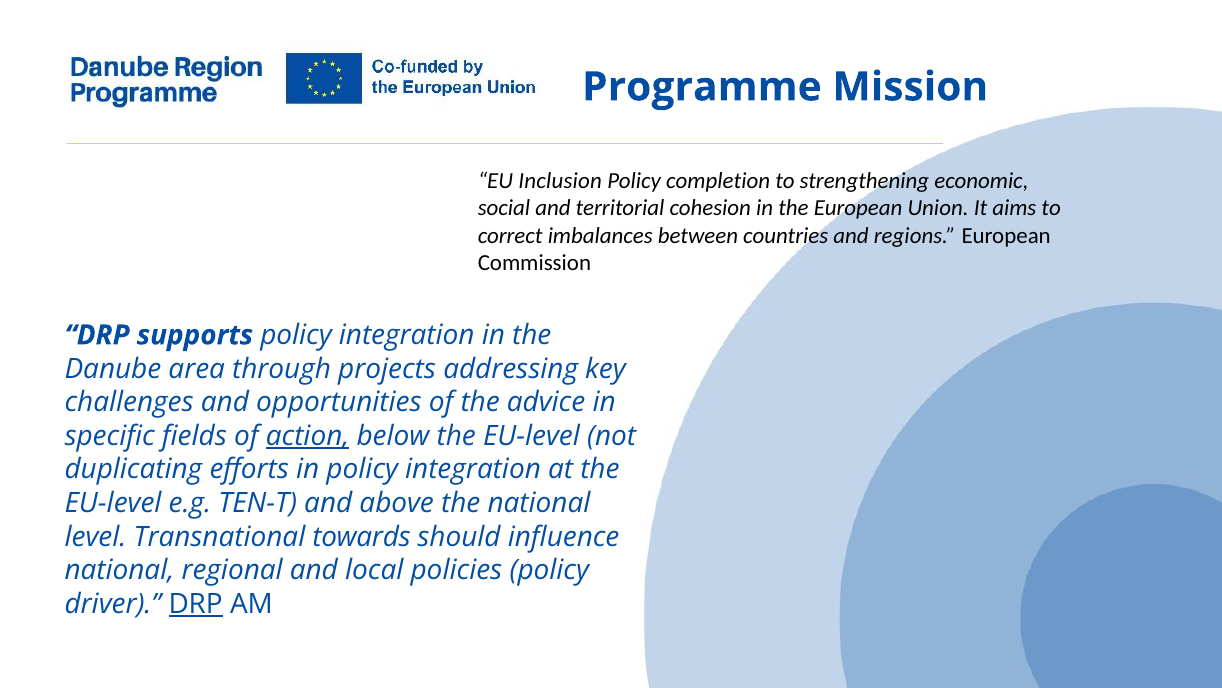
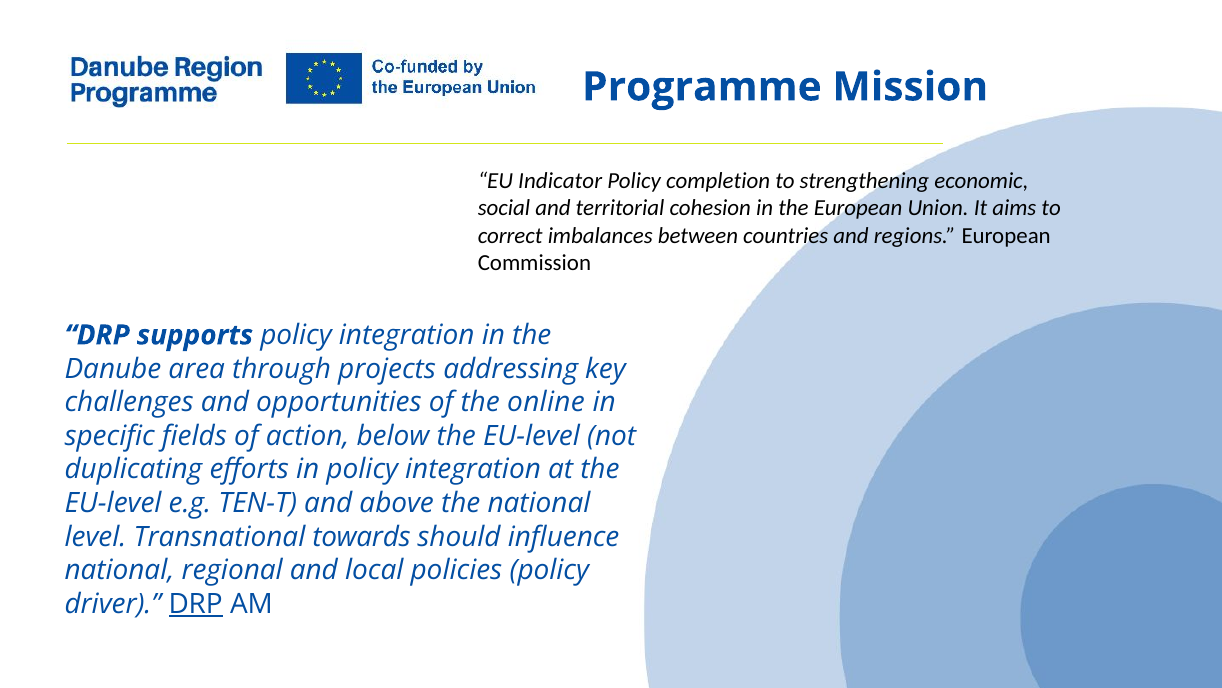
Inclusion: Inclusion -> Indicator
advice: advice -> online
action underline: present -> none
